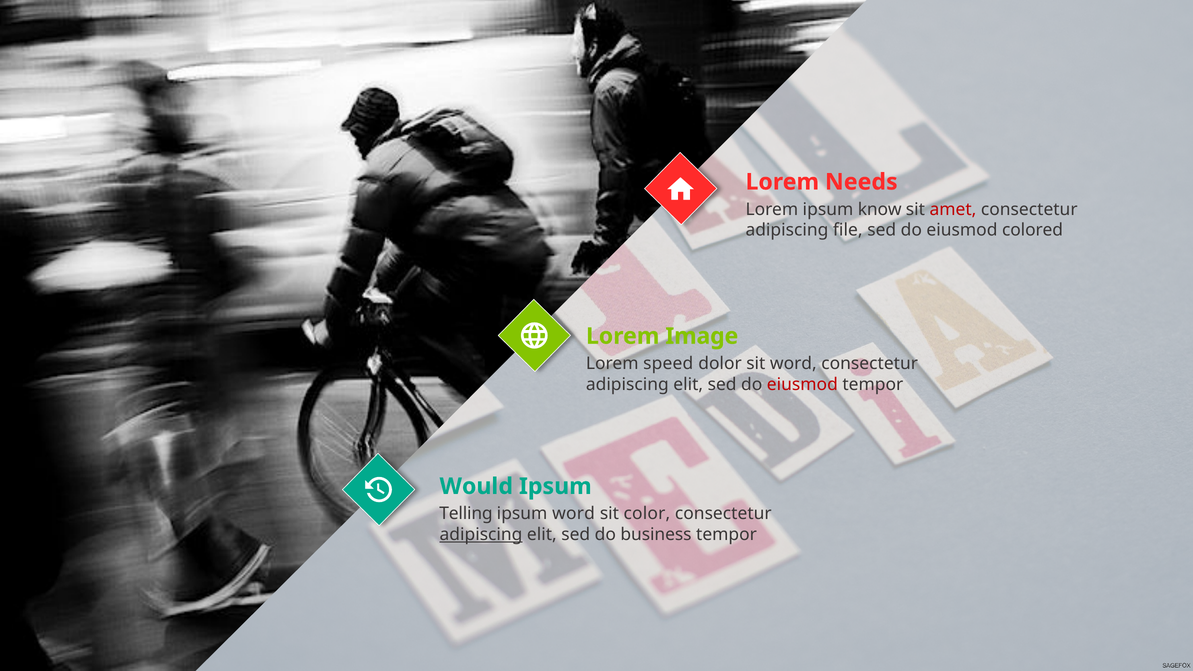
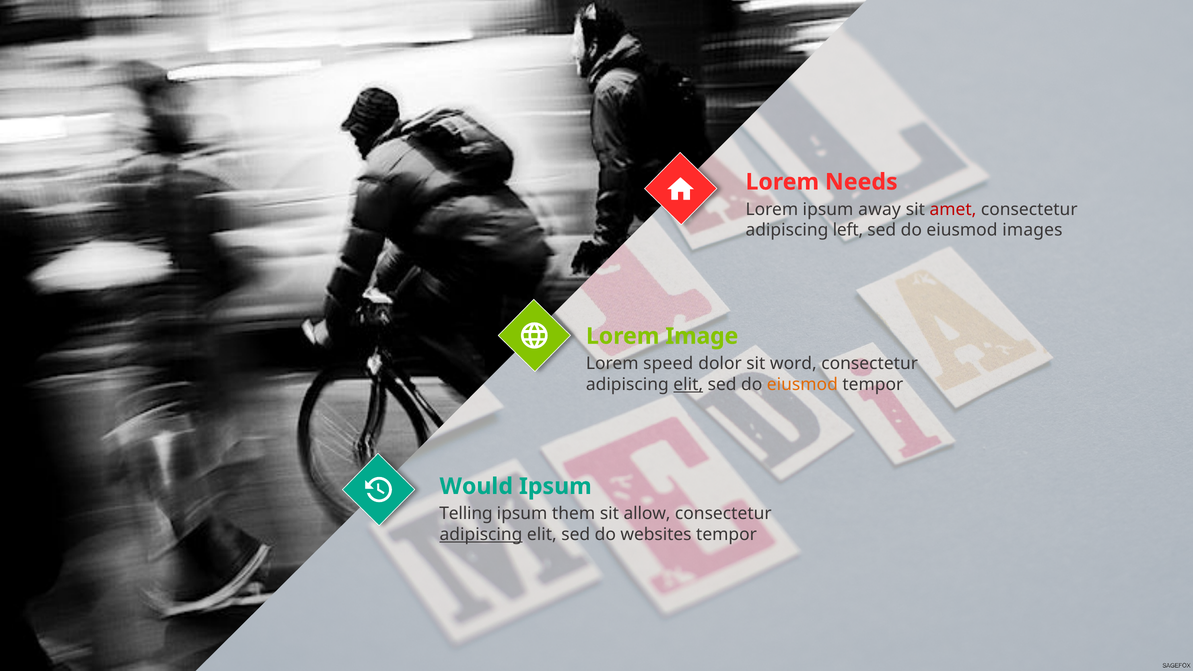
know: know -> away
file: file -> left
colored: colored -> images
elit at (688, 384) underline: none -> present
eiusmod at (802, 384) colour: red -> orange
ipsum word: word -> them
color: color -> allow
business: business -> websites
